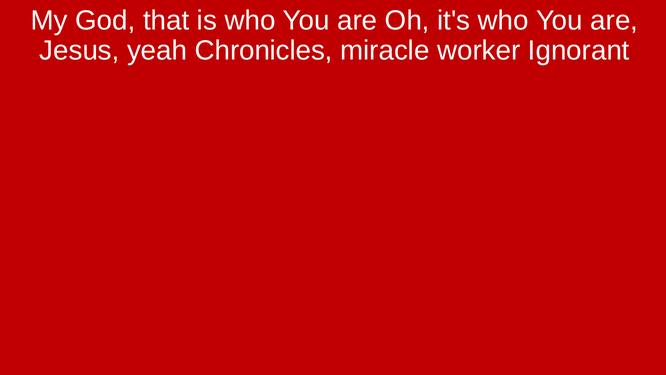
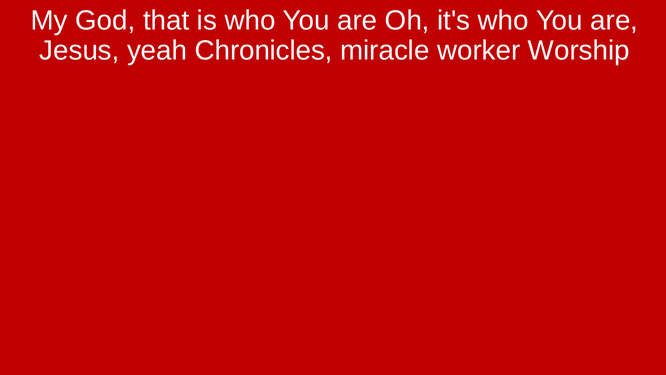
Ignorant: Ignorant -> Worship
